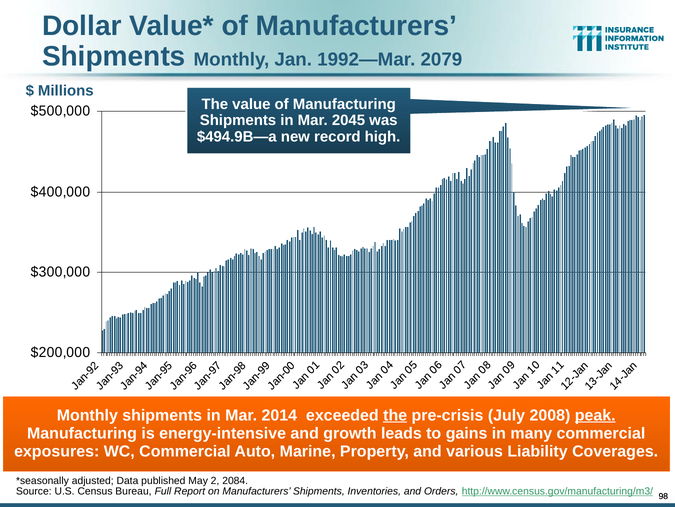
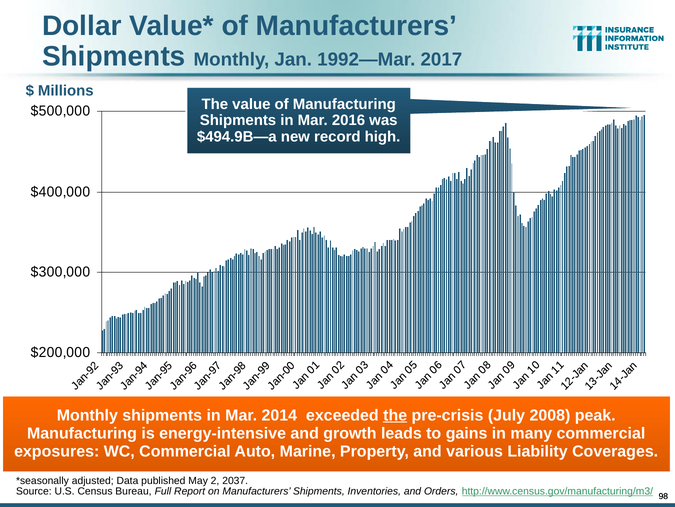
2079: 2079 -> 2017
2045: 2045 -> 2016
peak underline: present -> none
2084: 2084 -> 2037
